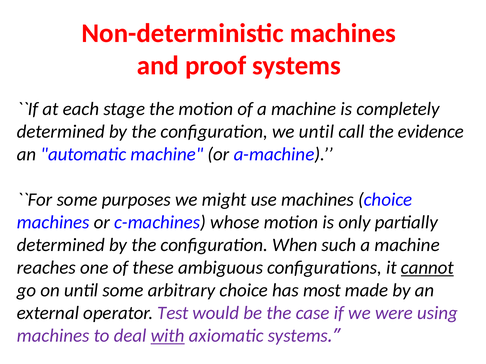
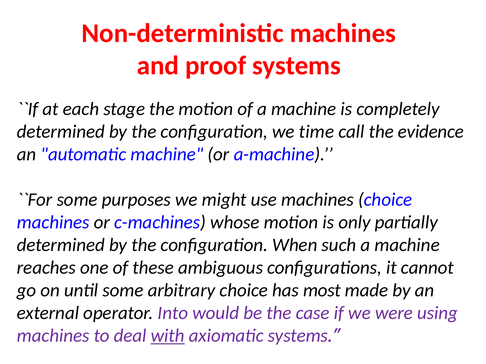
we until: until -> time
cannot underline: present -> none
Test: Test -> Into
